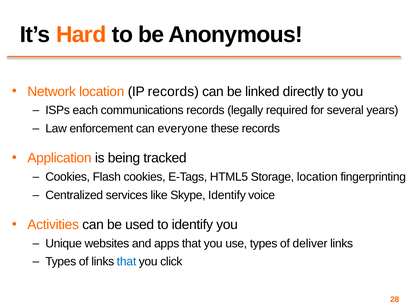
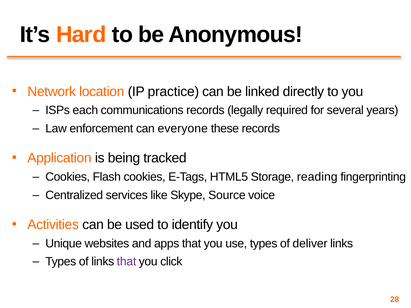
IP records: records -> practice
Storage location: location -> reading
Skype Identify: Identify -> Source
that at (127, 262) colour: blue -> purple
